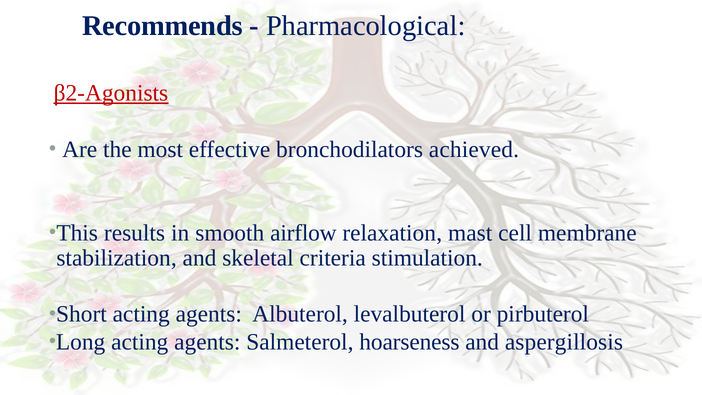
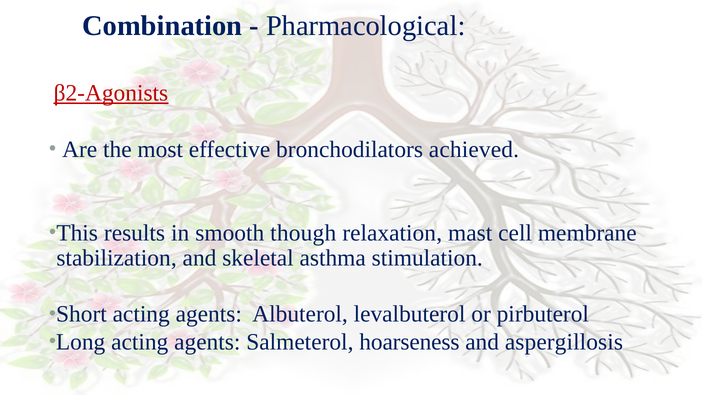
Recommends: Recommends -> Combination
airflow: airflow -> though
criteria: criteria -> asthma
